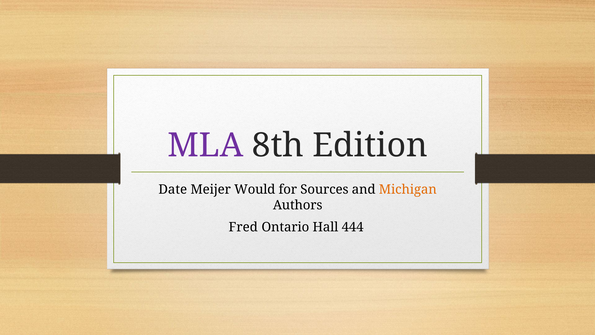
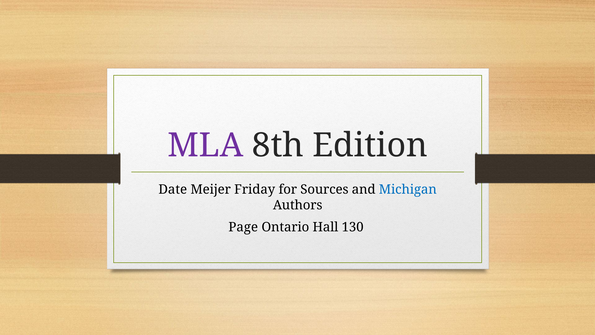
Would: Would -> Friday
Michigan colour: orange -> blue
Fred: Fred -> Page
444: 444 -> 130
